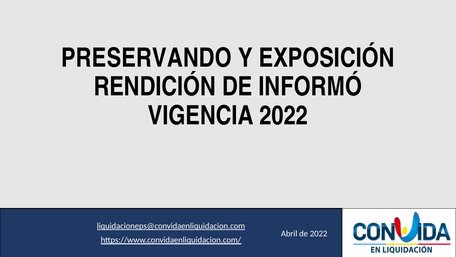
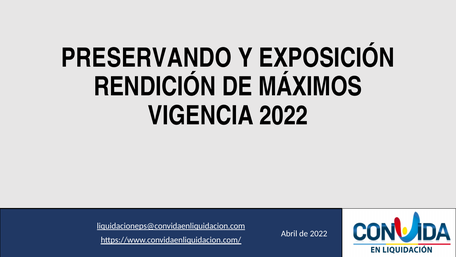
INFORMÓ: INFORMÓ -> MÁXIMOS
